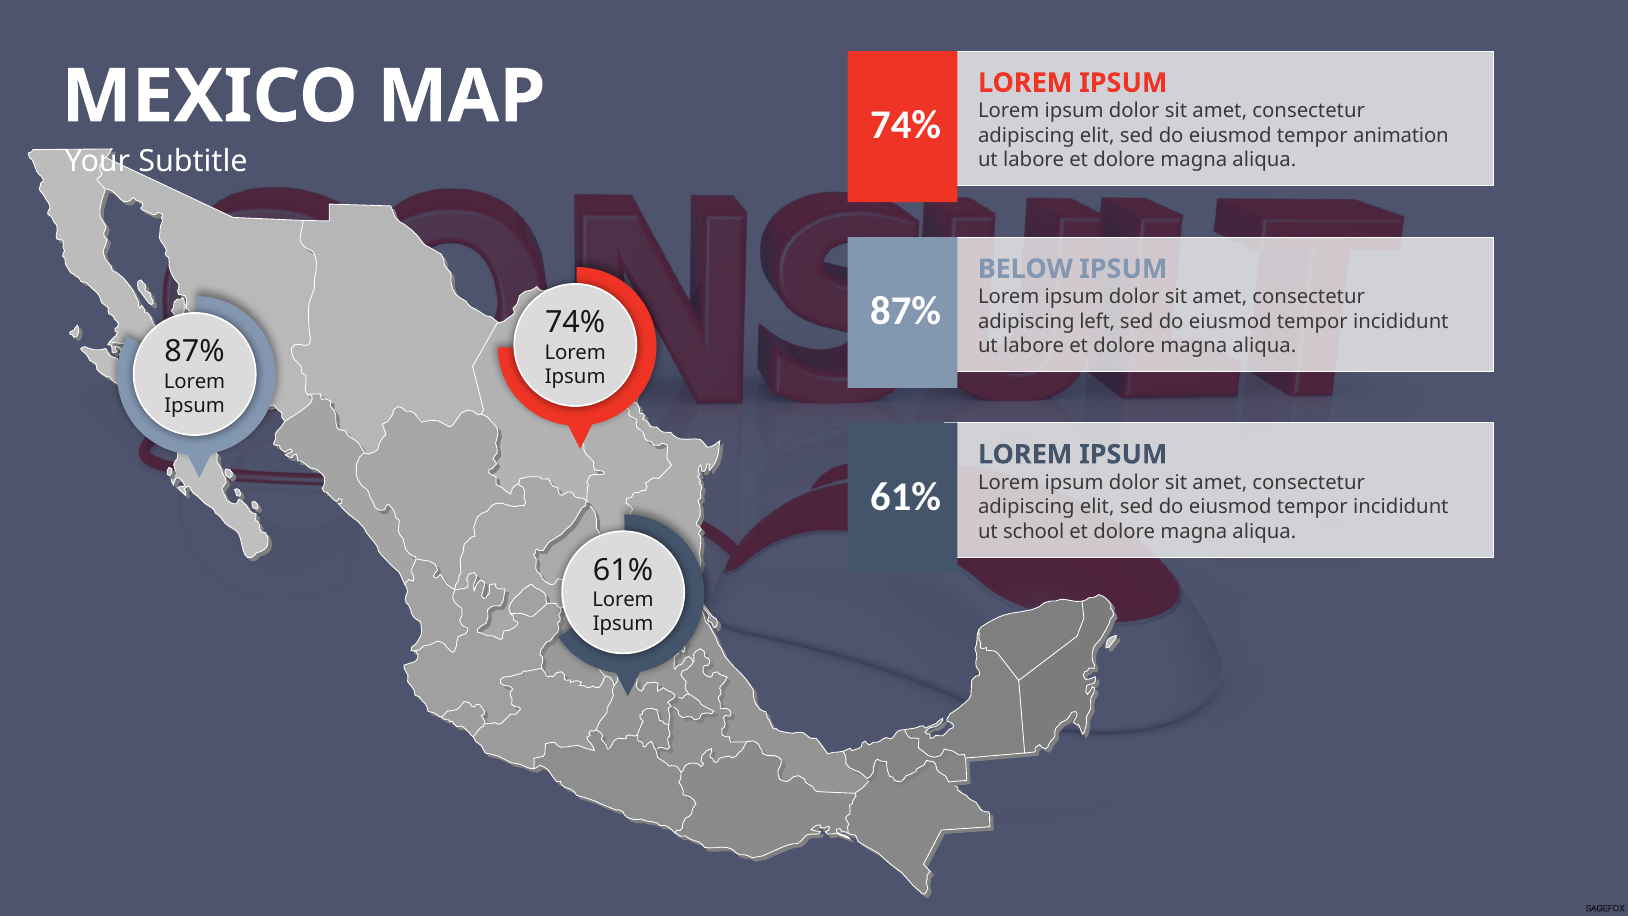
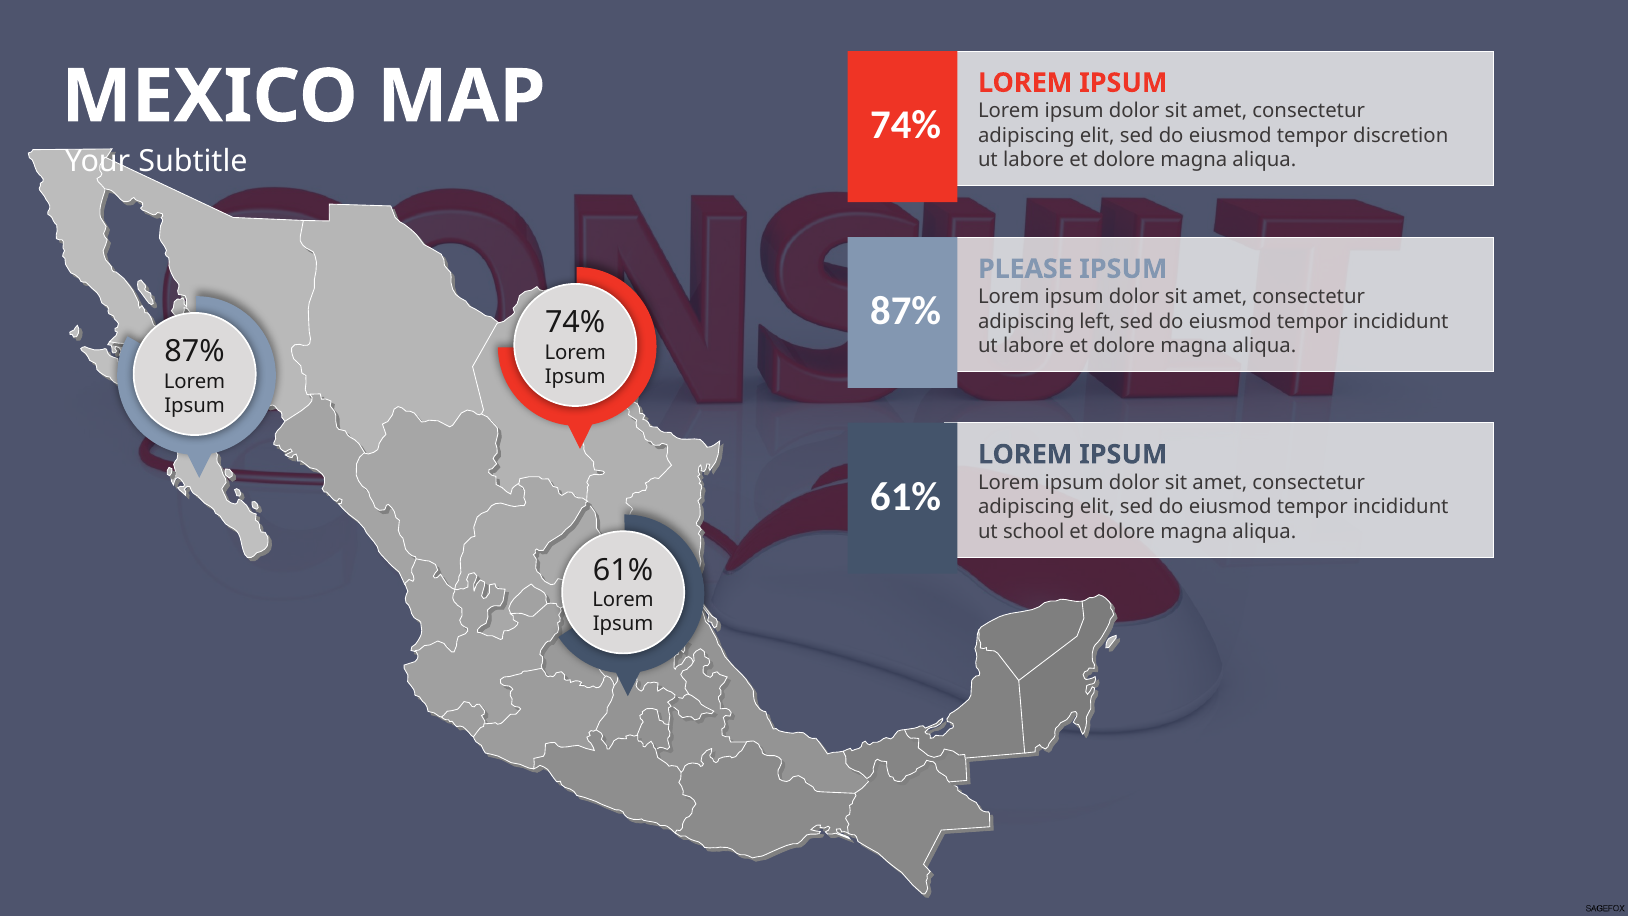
animation: animation -> discretion
BELOW: BELOW -> PLEASE
